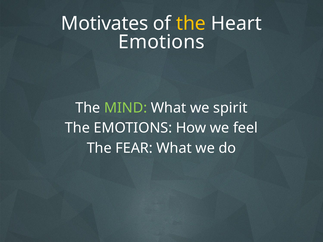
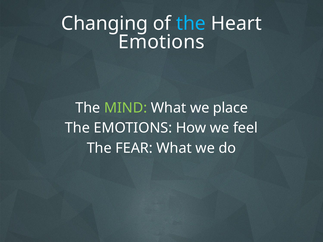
Motivates: Motivates -> Changing
the at (191, 24) colour: yellow -> light blue
spirit: spirit -> place
